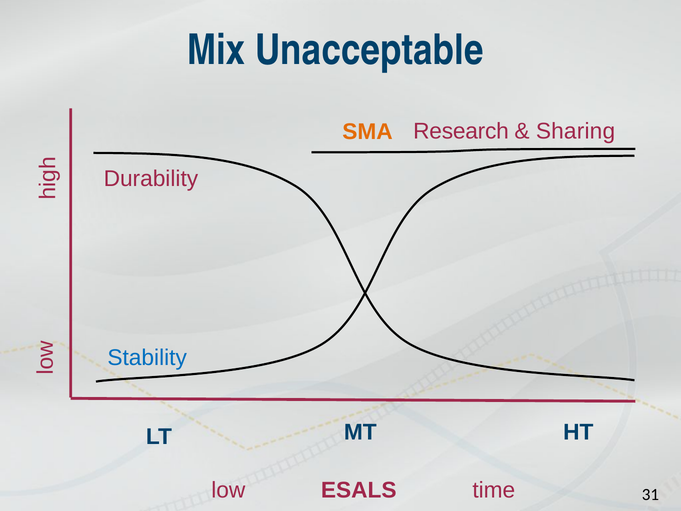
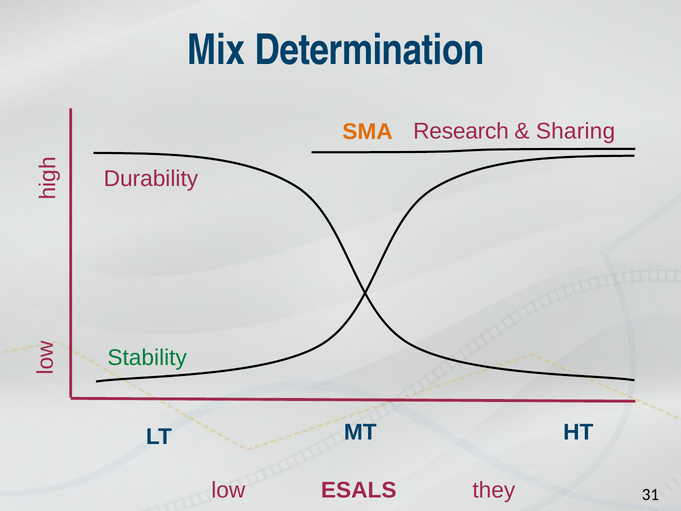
Unacceptable: Unacceptable -> Determination
Stability colour: blue -> green
time: time -> they
